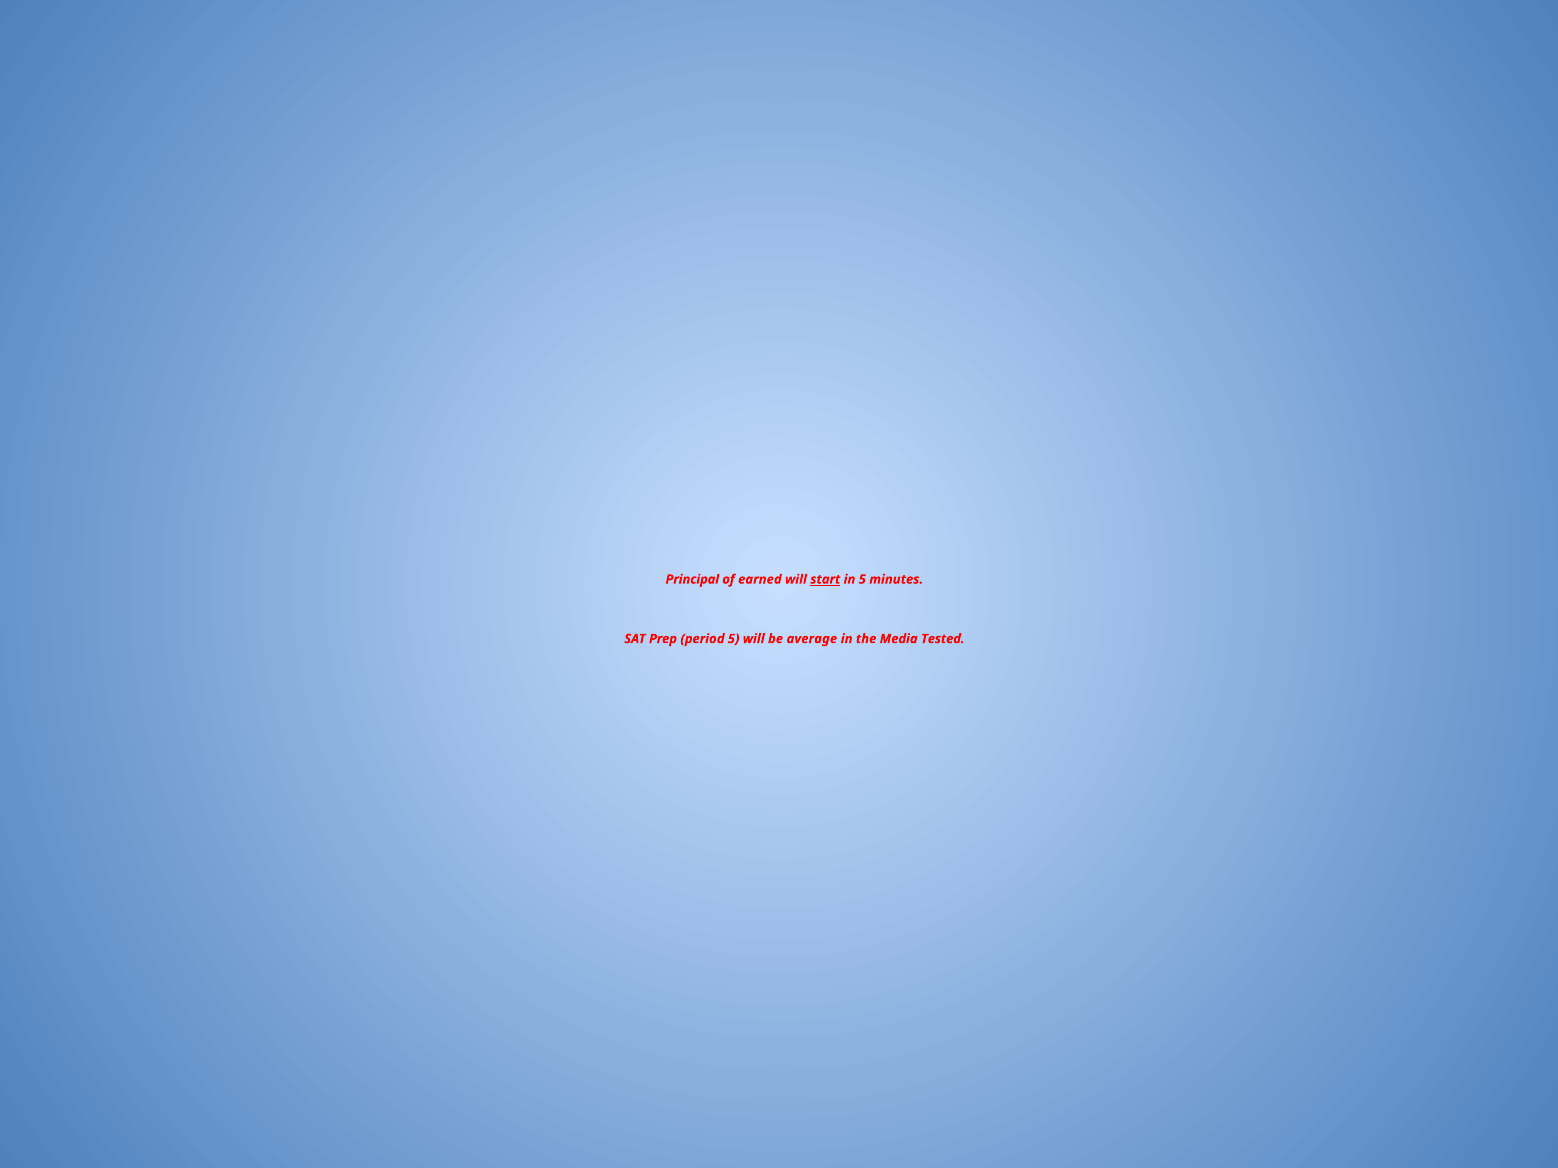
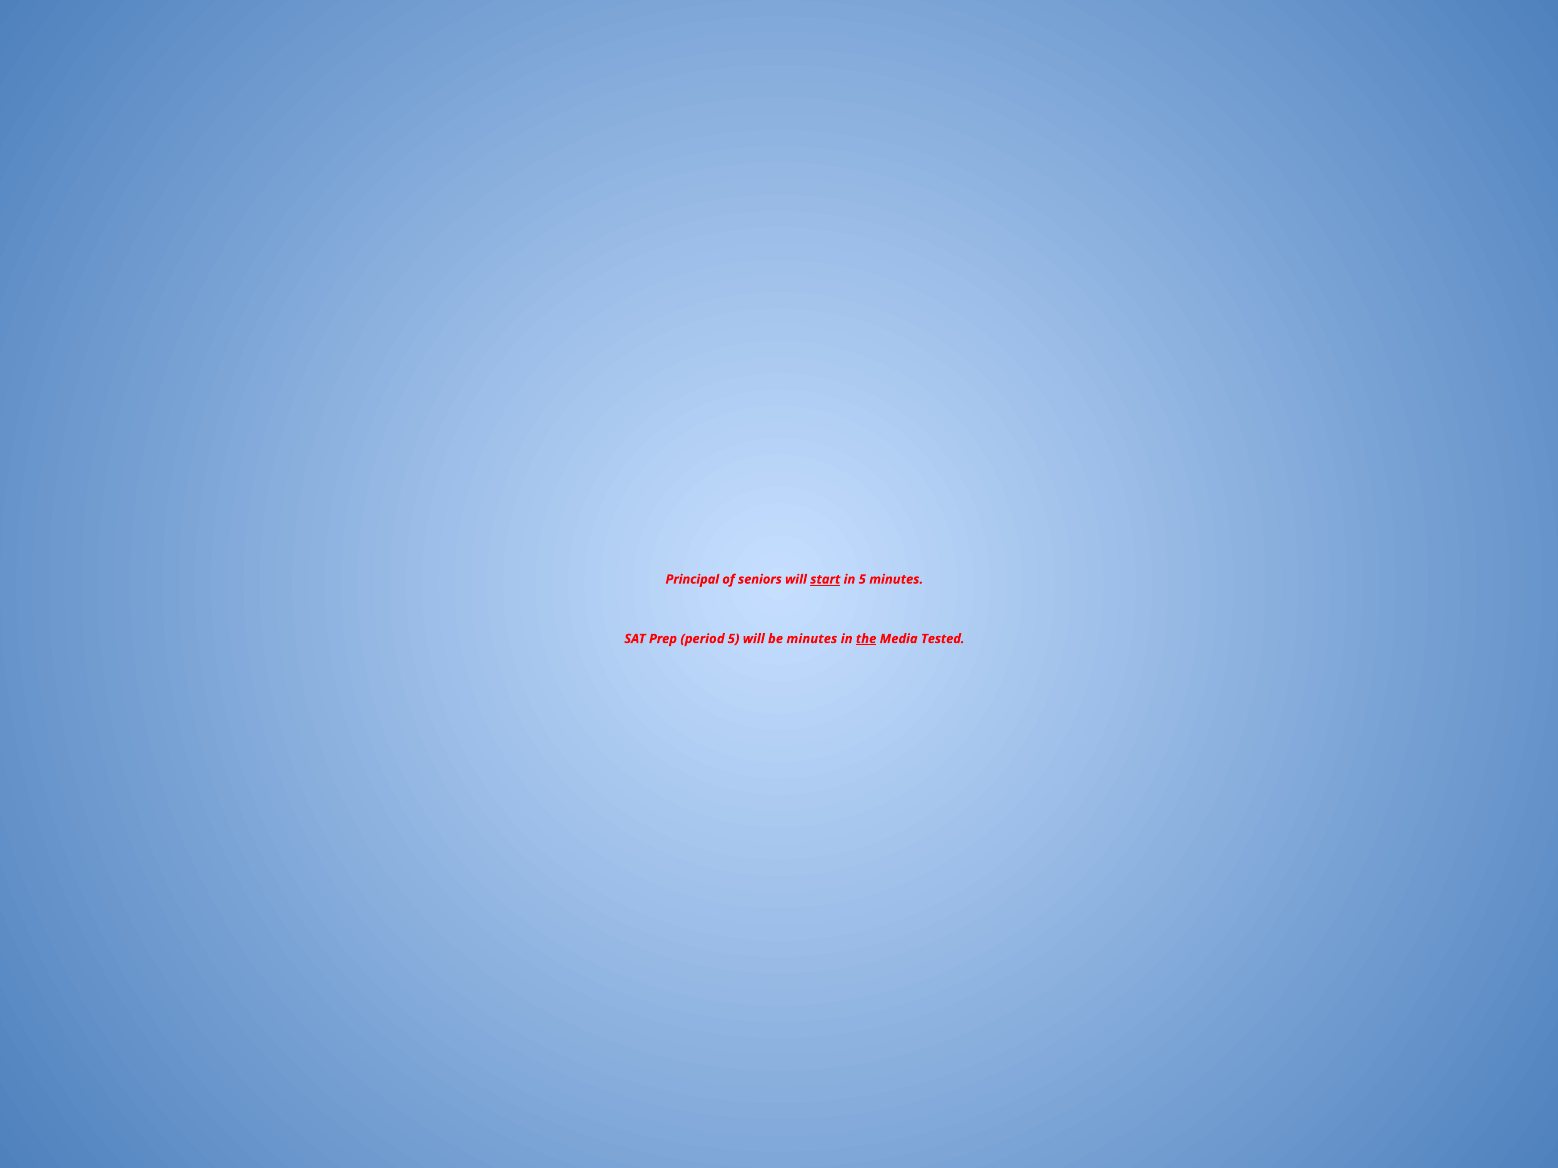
earned: earned -> seniors
be average: average -> minutes
the underline: none -> present
